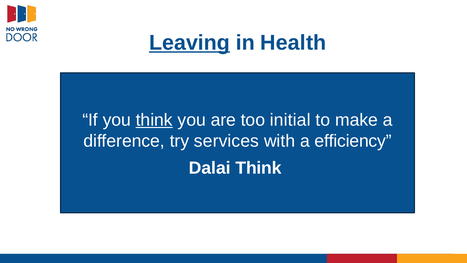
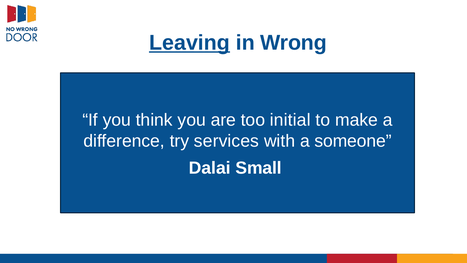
Health: Health -> Wrong
think at (154, 120) underline: present -> none
efficiency: efficiency -> someone
Dalai Think: Think -> Small
